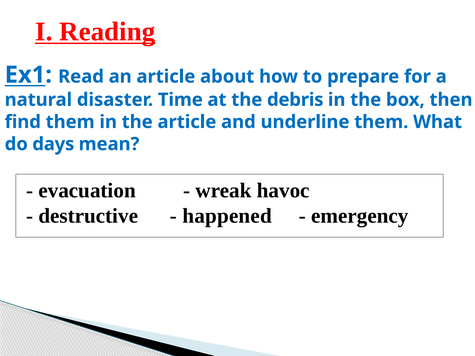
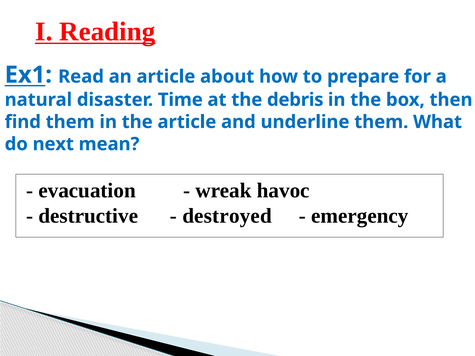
days: days -> next
happened: happened -> destroyed
